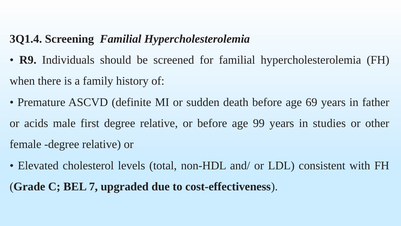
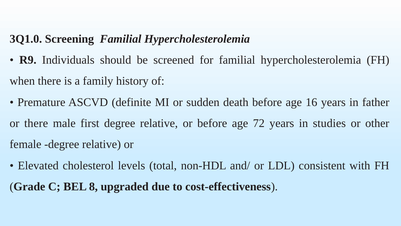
3Q1.4: 3Q1.4 -> 3Q1.0
69: 69 -> 16
or acids: acids -> there
99: 99 -> 72
7: 7 -> 8
